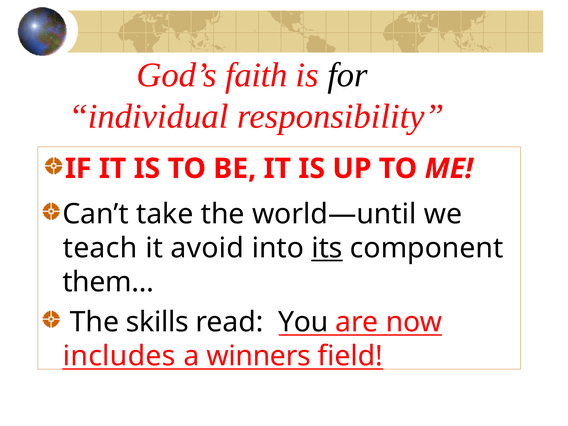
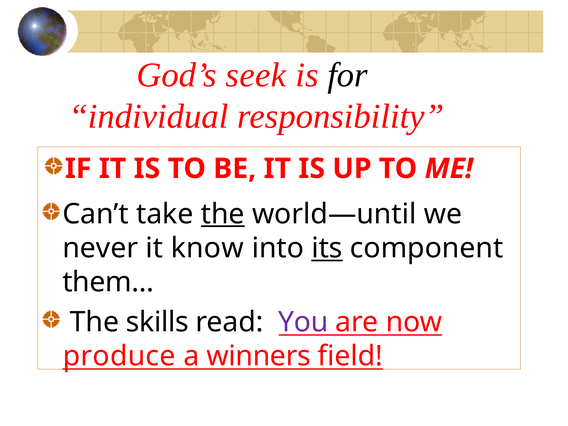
faith: faith -> seek
the at (223, 214) underline: none -> present
teach: teach -> never
avoid: avoid -> know
You colour: black -> purple
includes: includes -> produce
